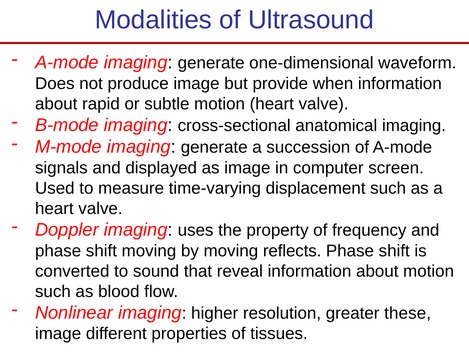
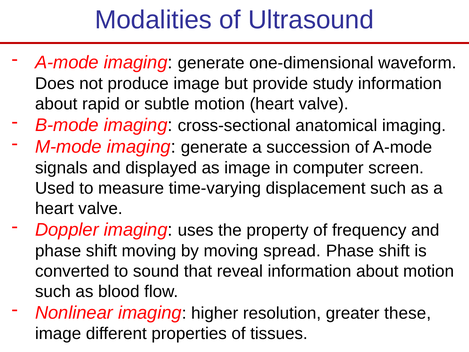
when: when -> study
reflects: reflects -> spread
